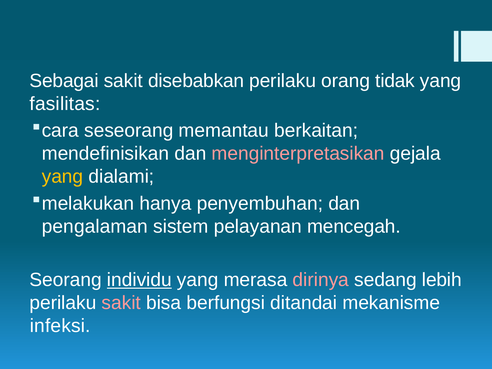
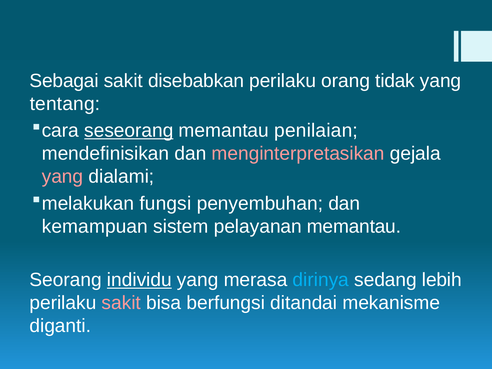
fasilitas: fasilitas -> tentang
seseorang underline: none -> present
berkaitan: berkaitan -> penilaian
yang at (63, 177) colour: yellow -> pink
hanya: hanya -> fungsi
pengalaman: pengalaman -> kemampuan
pelayanan mencegah: mencegah -> memantau
dirinya colour: pink -> light blue
infeksi: infeksi -> diganti
